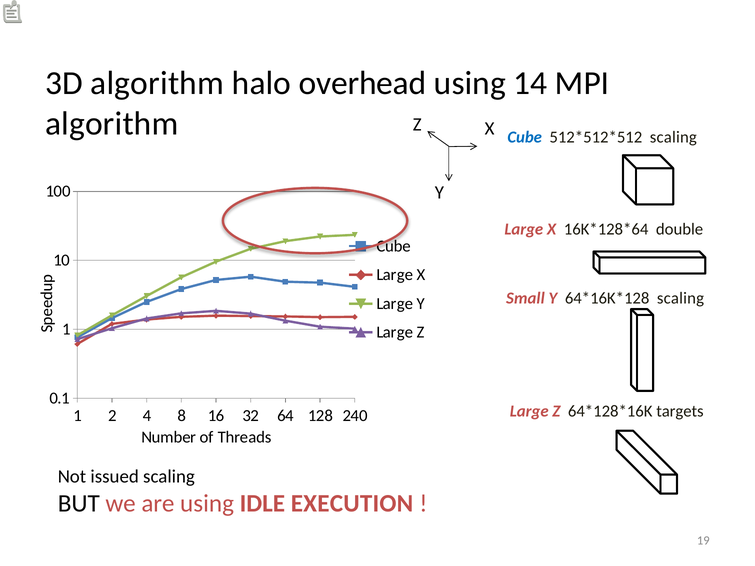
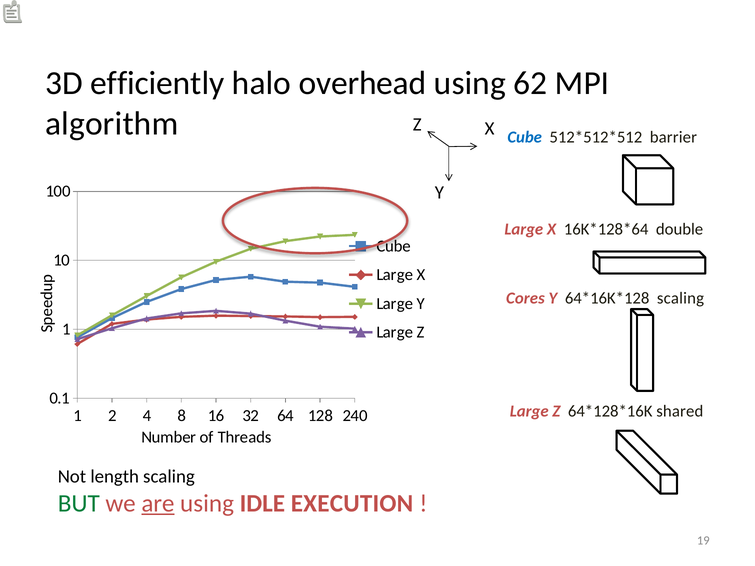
3D algorithm: algorithm -> efficiently
14: 14 -> 62
scaling at (673, 138): scaling -> barrier
Small: Small -> Cores
targets: targets -> shared
issued: issued -> length
BUT colour: black -> green
are underline: none -> present
